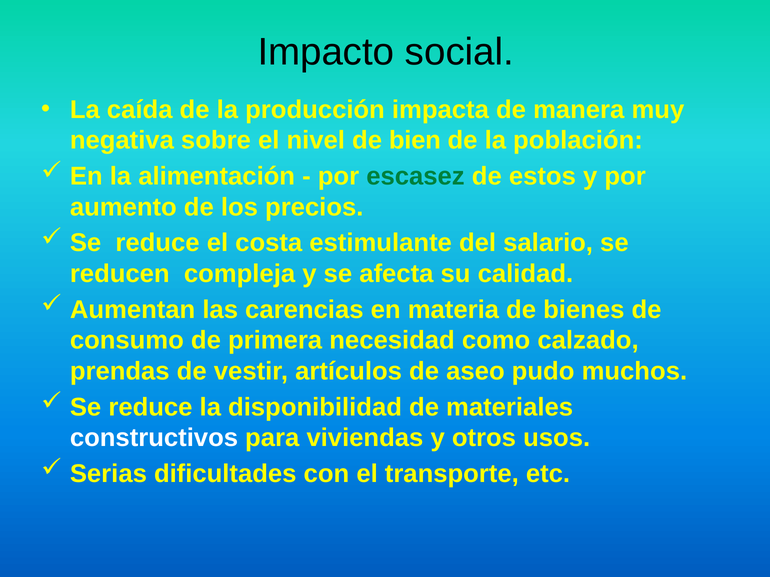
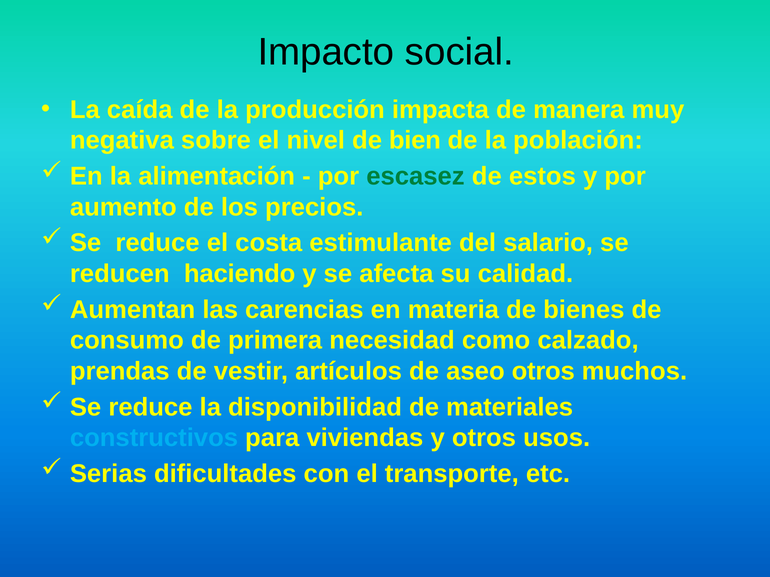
compleja: compleja -> haciendo
aseo pudo: pudo -> otros
constructivos colour: white -> light blue
